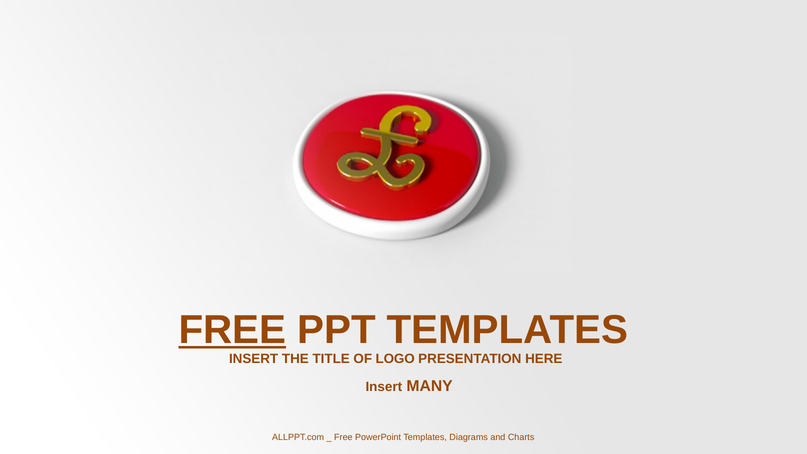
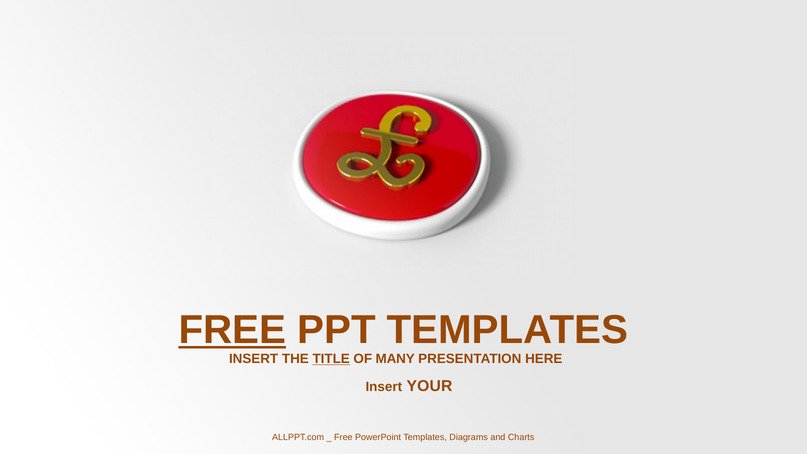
TITLE underline: none -> present
LOGO: LOGO -> MANY
MANY: MANY -> YOUR
